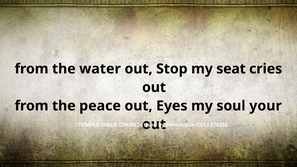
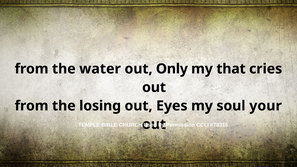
Stop: Stop -> Only
seat: seat -> that
peace: peace -> losing
